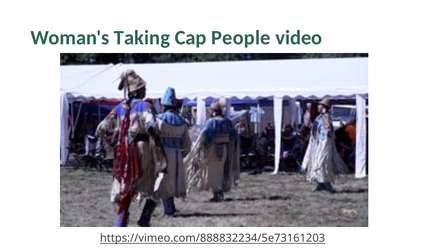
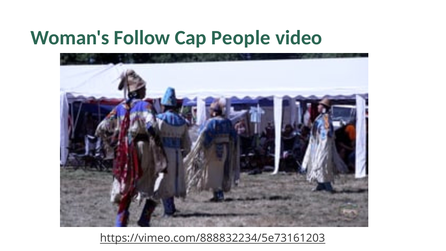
Taking: Taking -> Follow
